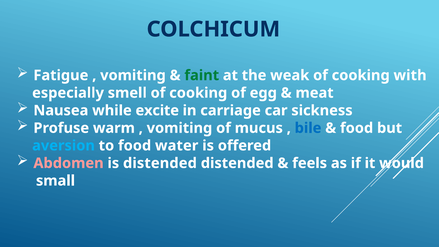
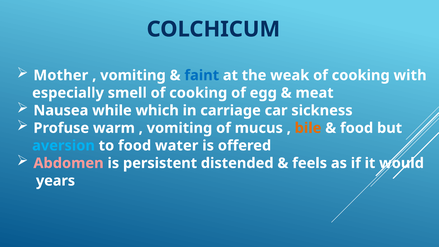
Fatigue: Fatigue -> Mother
faint colour: green -> blue
excite: excite -> which
bile colour: blue -> orange
is distended: distended -> persistent
small: small -> years
